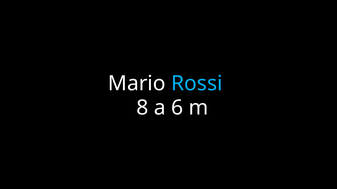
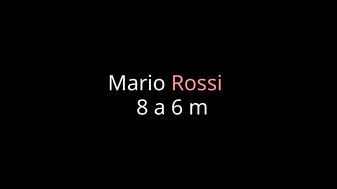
Rossi colour: light blue -> pink
